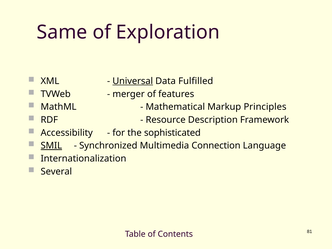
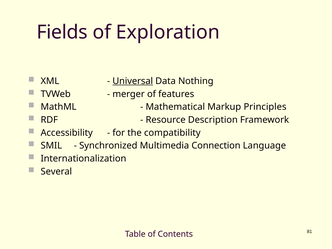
Same: Same -> Fields
Fulfilled: Fulfilled -> Nothing
sophisticated: sophisticated -> compatibility
SMIL underline: present -> none
